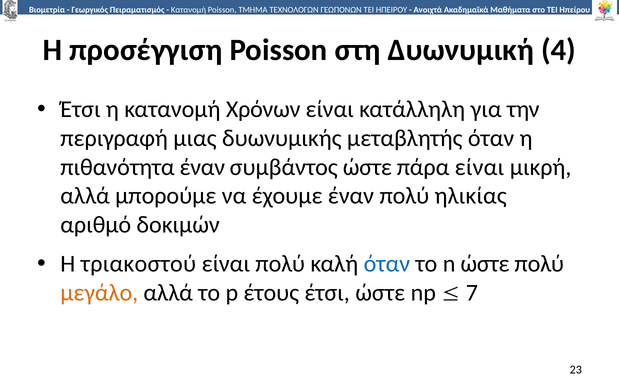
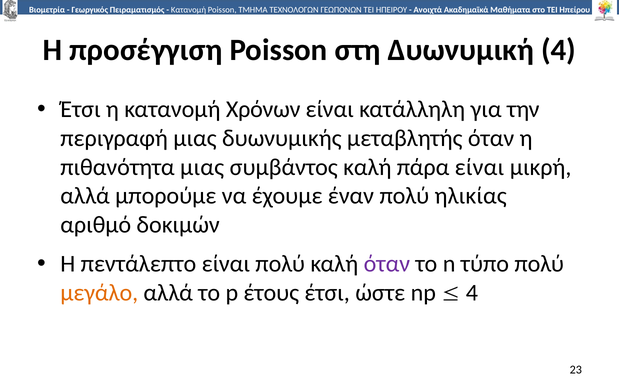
πιθανότητα έναν: έναν -> μιας
συμβάντος ώστε: ώστε -> καλή
τριακοστού: τριακοστού -> πεντάλεπτο
όταν at (387, 264) colour: blue -> purple
n ώστε: ώστε -> τύπο
7 at (472, 293): 7 -> 4
